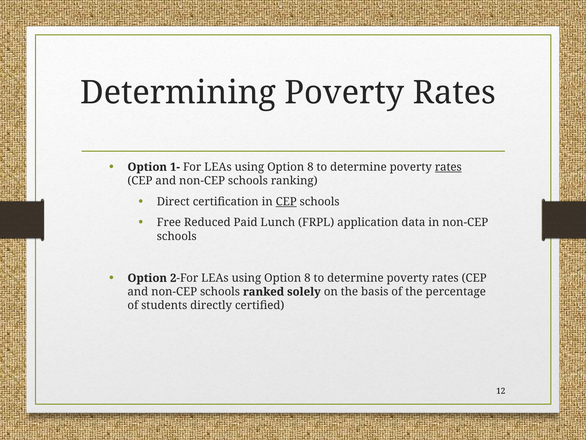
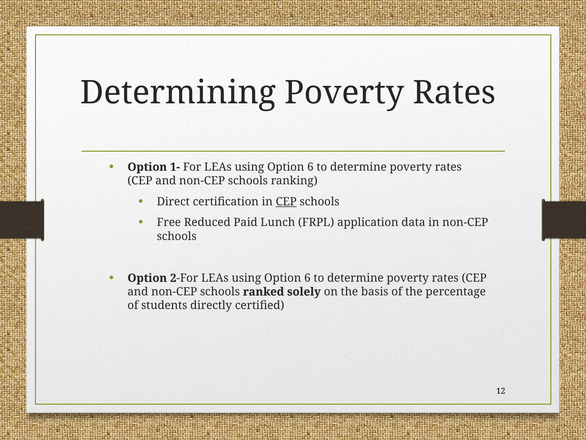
8 at (310, 167): 8 -> 6
rates at (448, 167) underline: present -> none
8 at (307, 278): 8 -> 6
